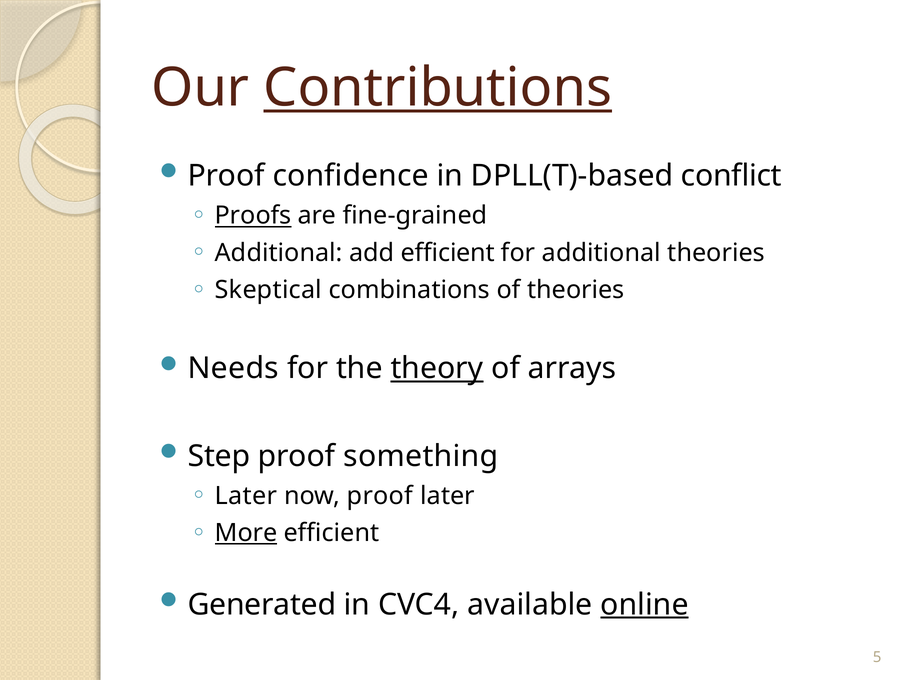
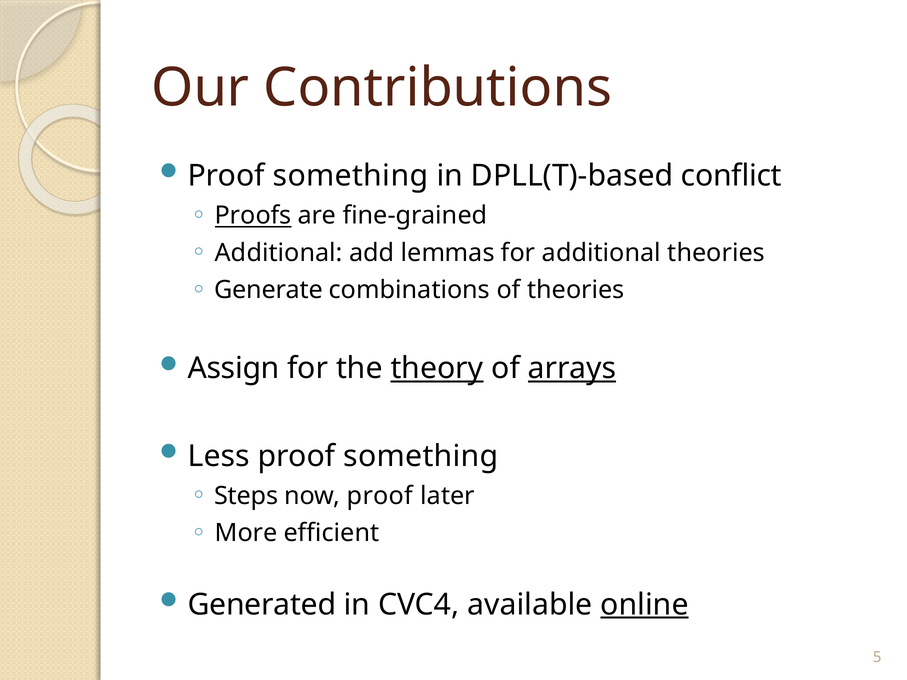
Contributions underline: present -> none
confidence at (351, 176): confidence -> something
add efficient: efficient -> lemmas
Skeptical: Skeptical -> Generate
Needs: Needs -> Assign
arrays underline: none -> present
Step: Step -> Less
Later at (246, 496): Later -> Steps
More underline: present -> none
